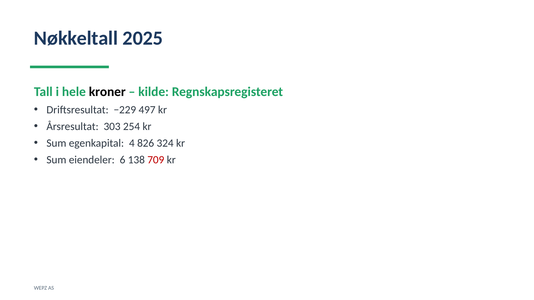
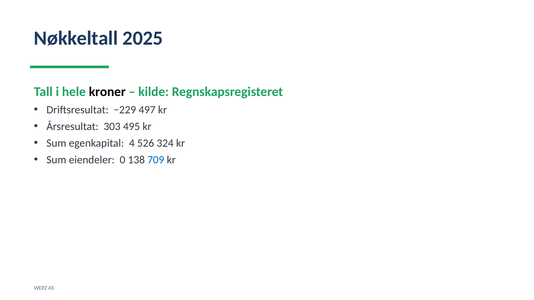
254: 254 -> 495
826: 826 -> 526
6: 6 -> 0
709 colour: red -> blue
